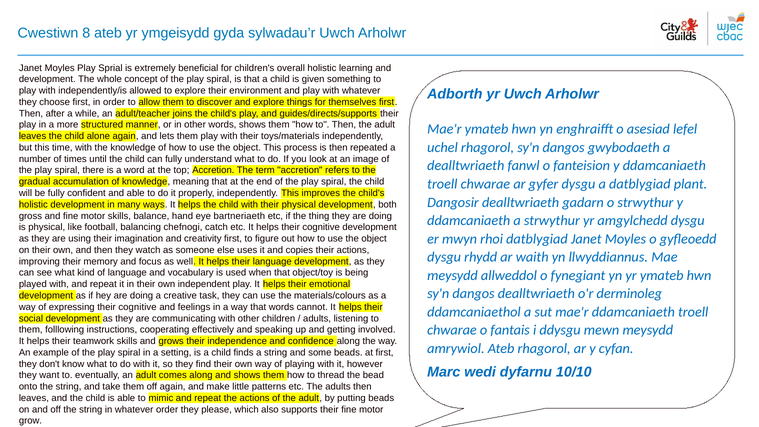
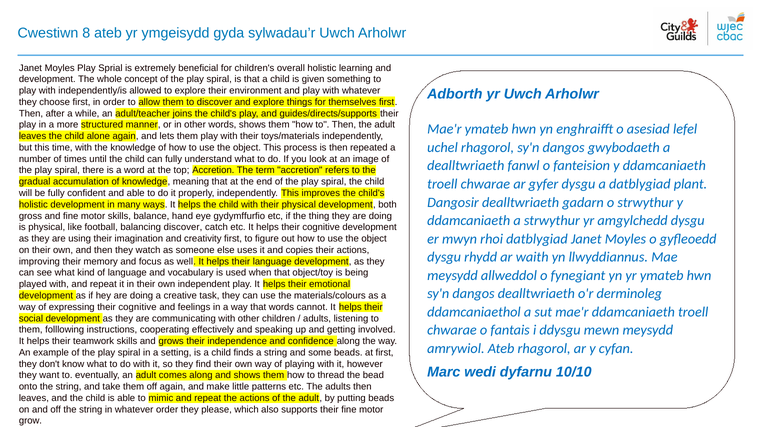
bartneriaeth: bartneriaeth -> gydymffurfio
balancing chefnogi: chefnogi -> discover
